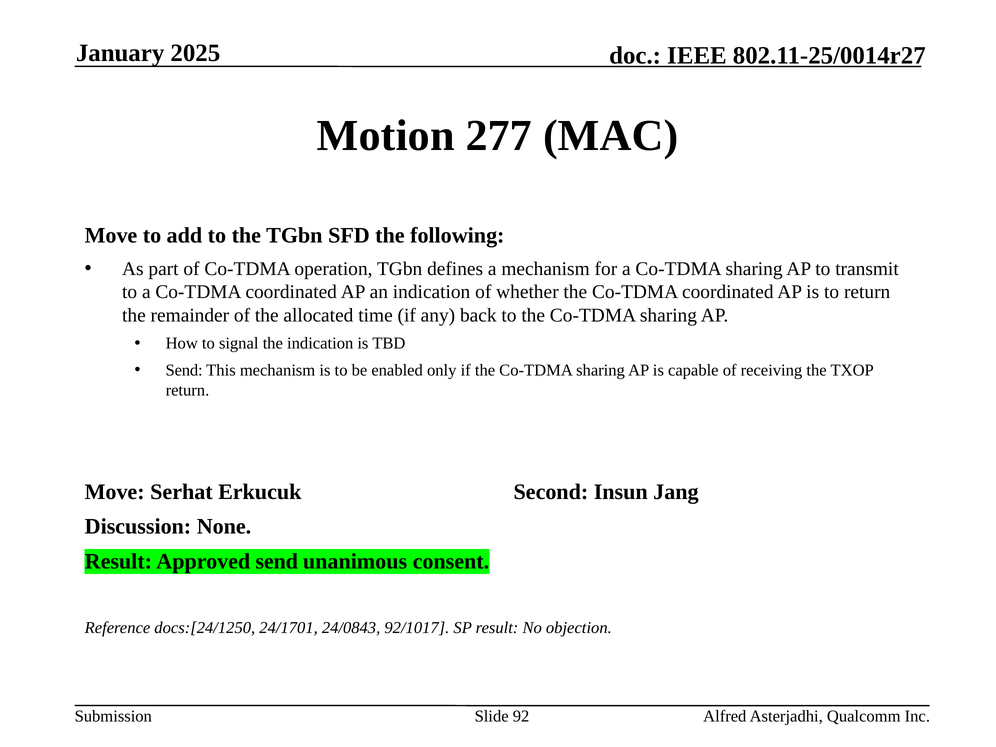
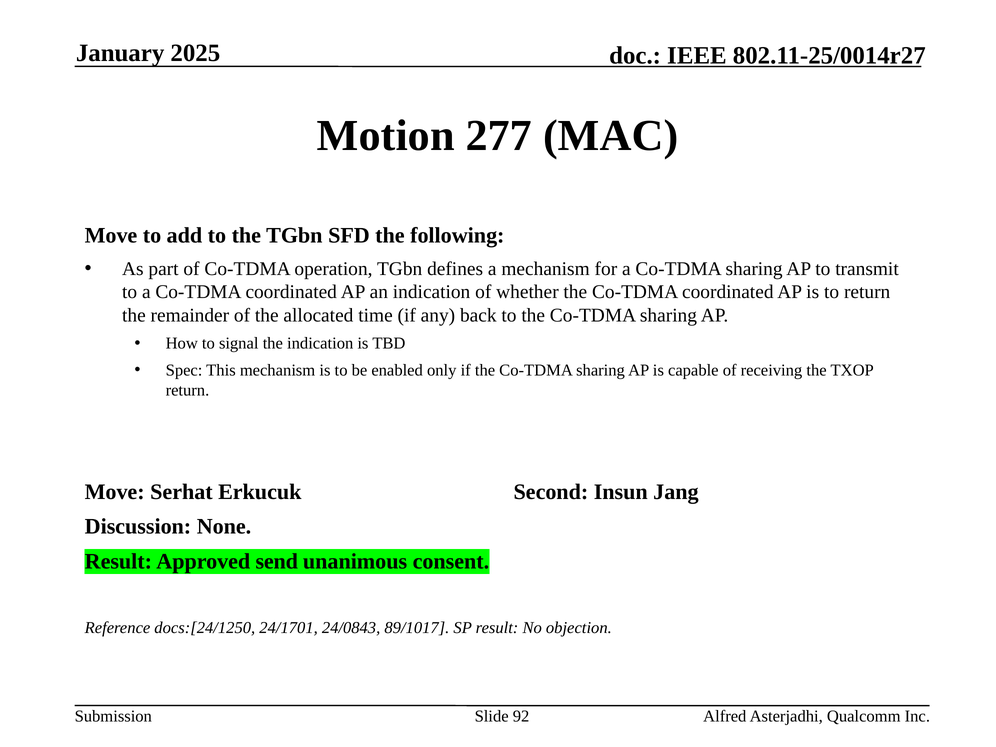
Send at (184, 370): Send -> Spec
92/1017: 92/1017 -> 89/1017
